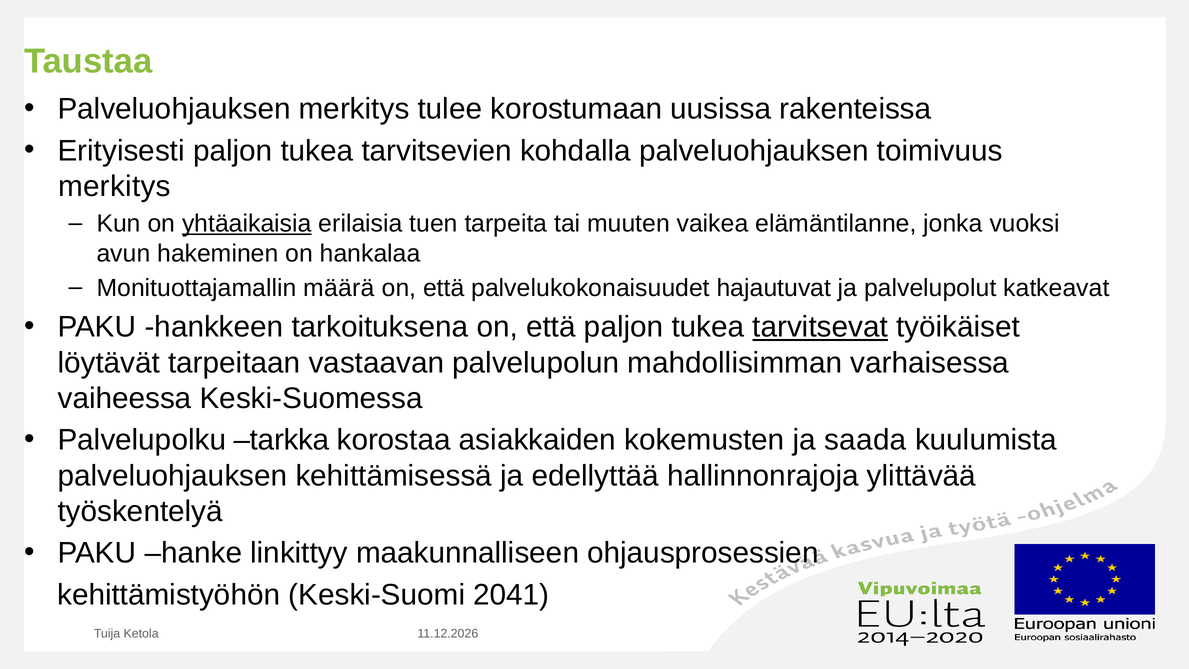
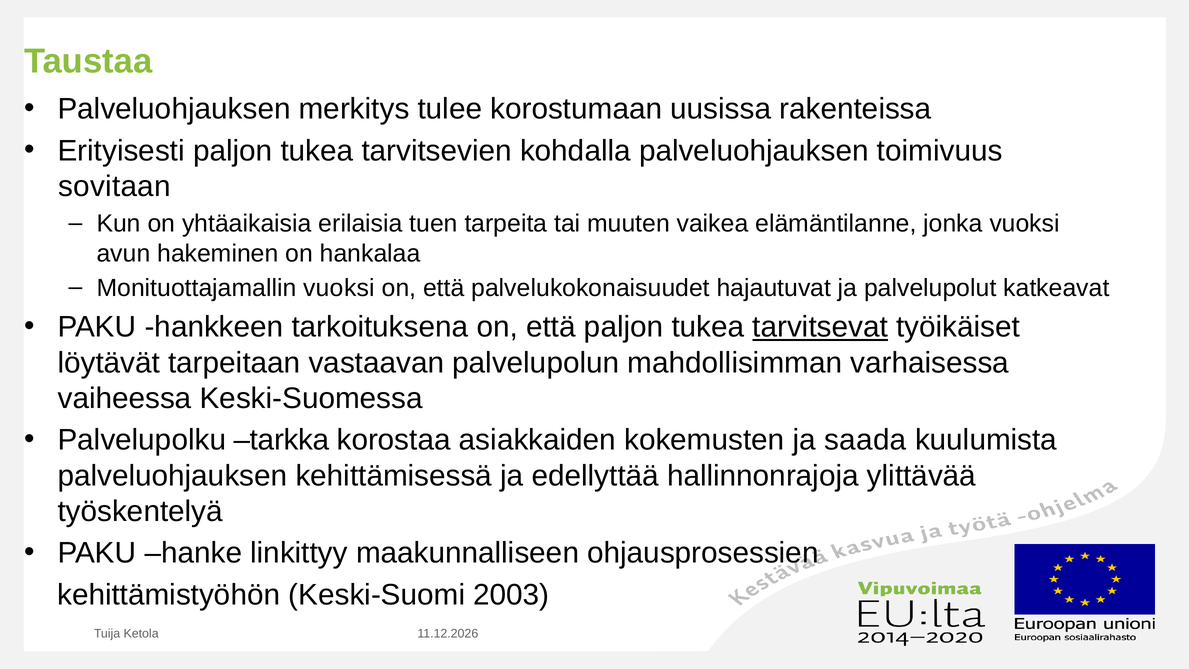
merkitys at (114, 186): merkitys -> sovitaan
yhtäaikaisia underline: present -> none
Monituottajamallin määrä: määrä -> vuoksi
2041: 2041 -> 2003
